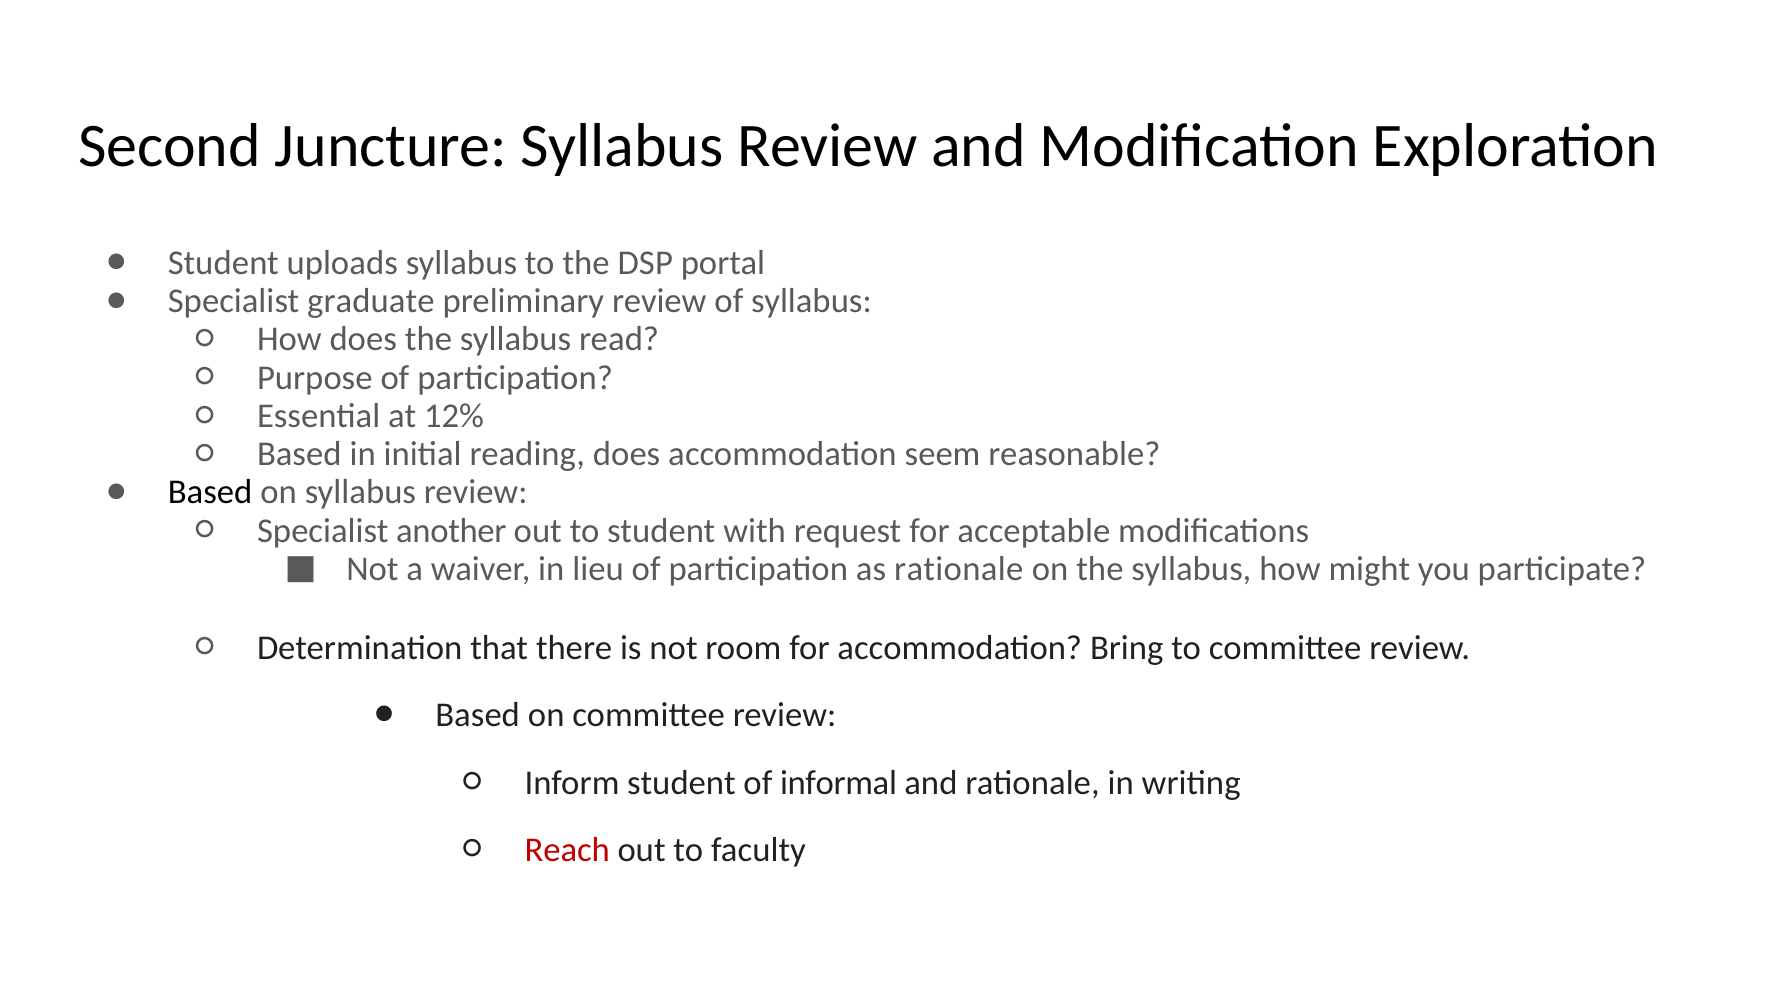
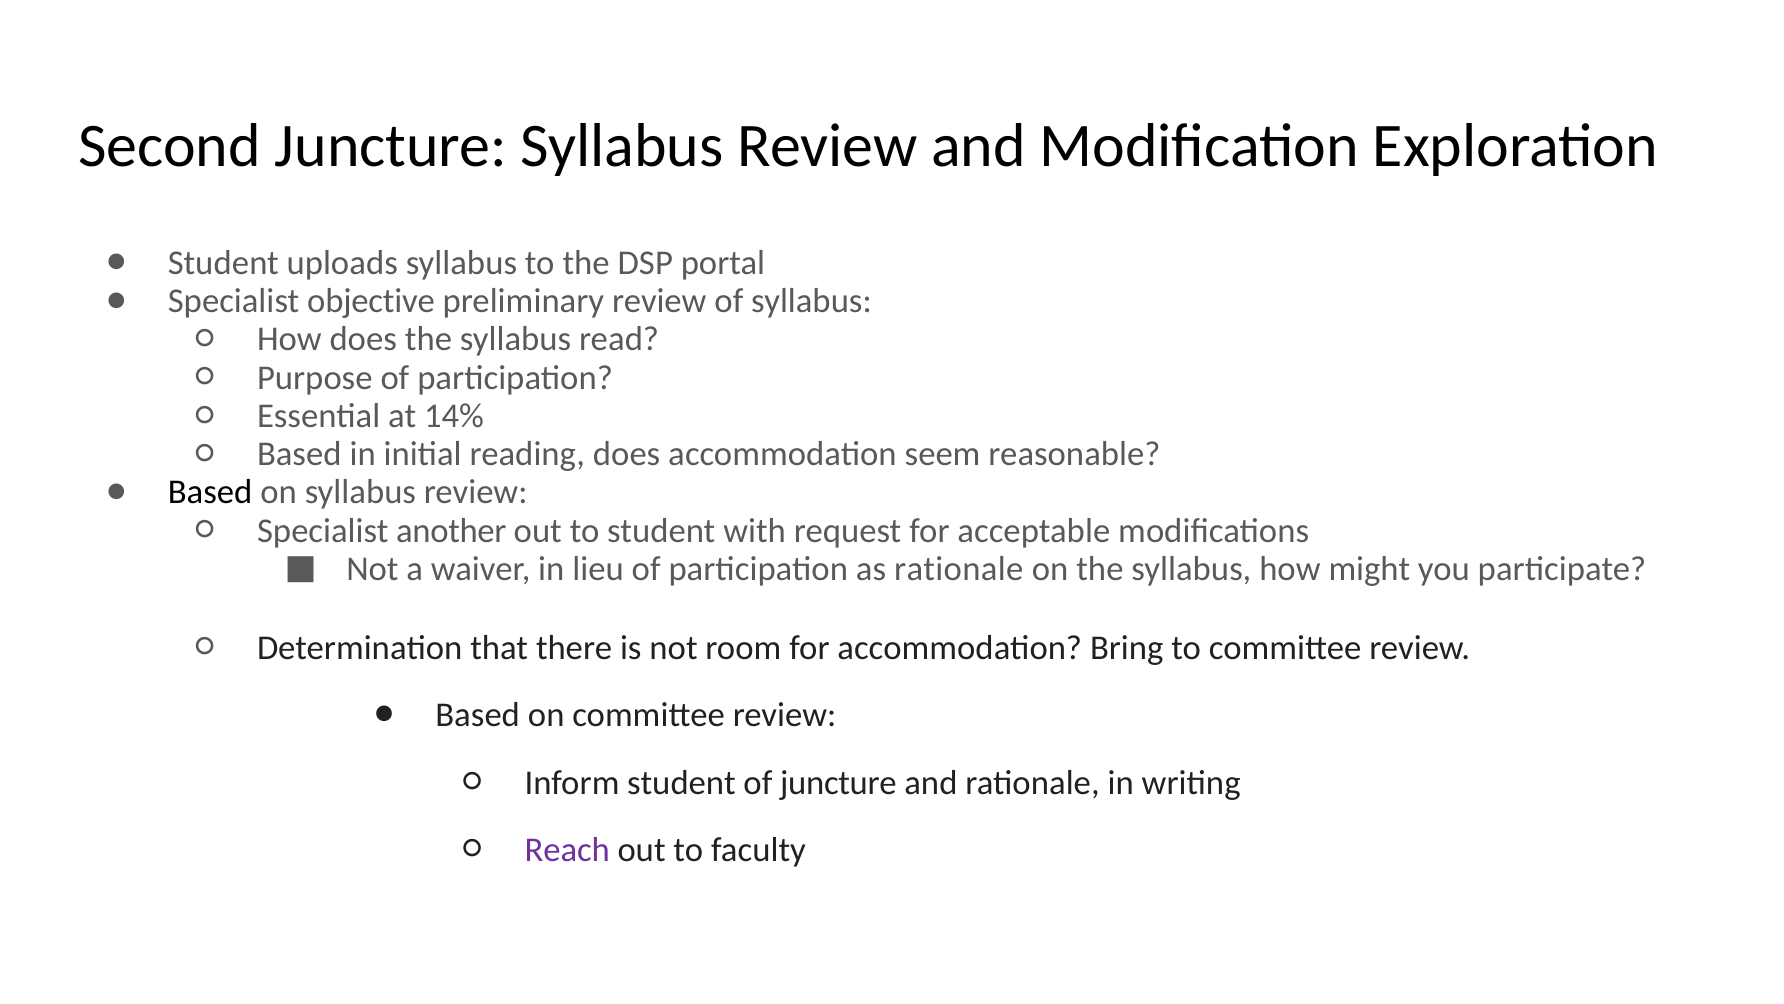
graduate: graduate -> objective
12%: 12% -> 14%
of informal: informal -> juncture
Reach colour: red -> purple
